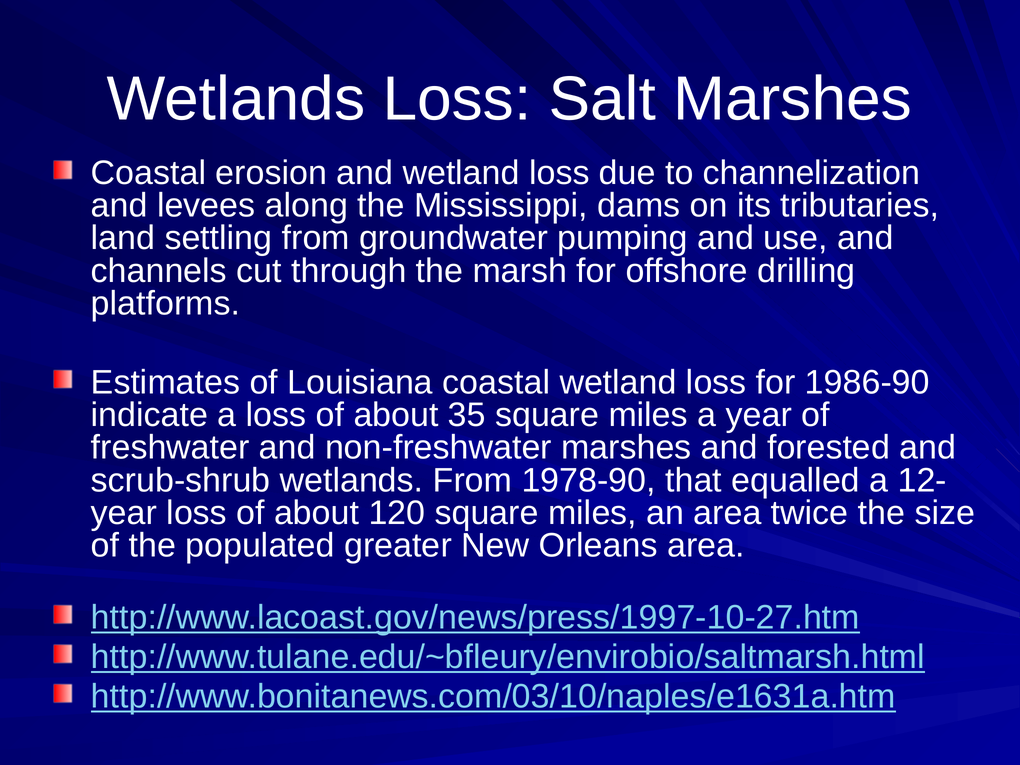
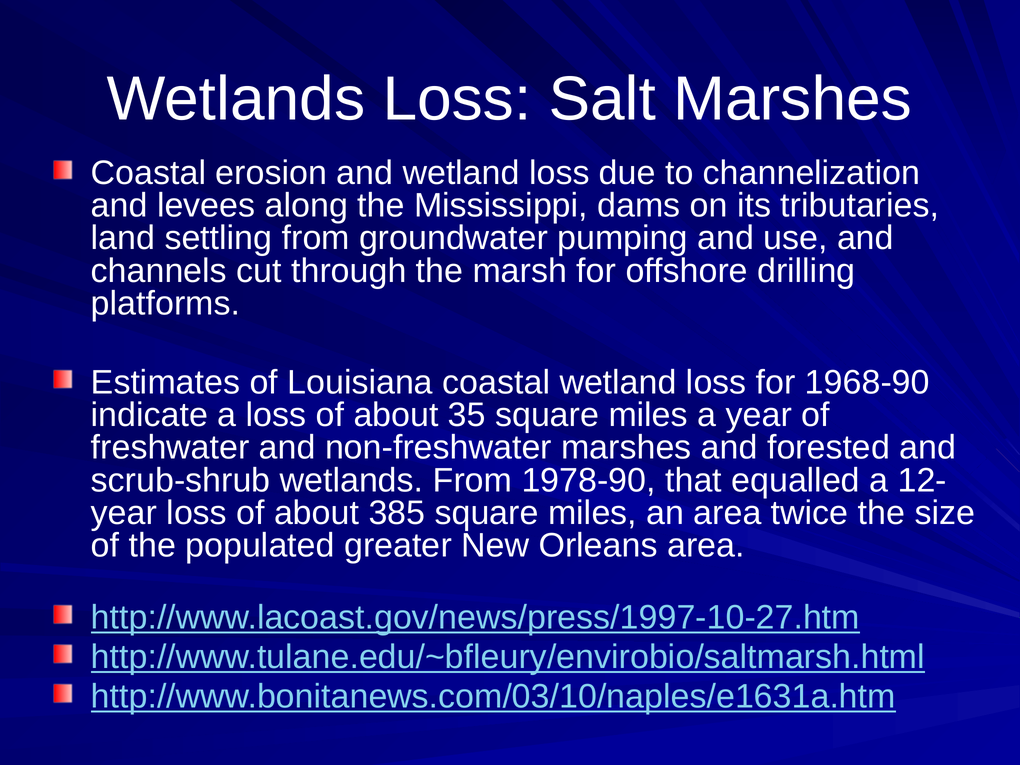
1986-90: 1986-90 -> 1968-90
120: 120 -> 385
